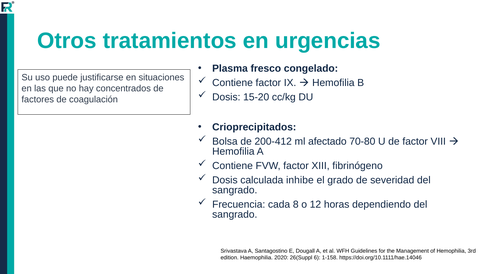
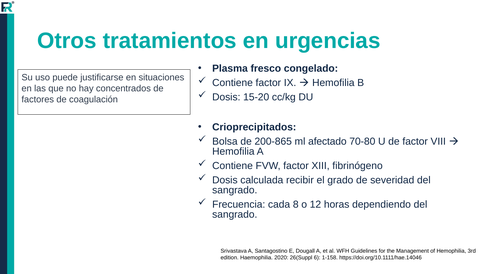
200-412: 200-412 -> 200-865
inhibe: inhibe -> recibir
